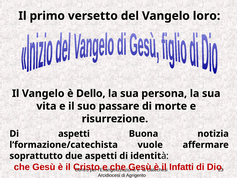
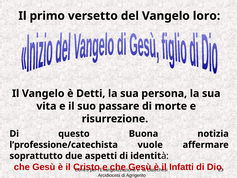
Dello: Dello -> Detti
Di aspetti: aspetti -> questo
l’formazione/catechista: l’formazione/catechista -> l’professione/catechista
